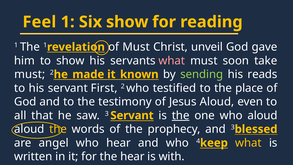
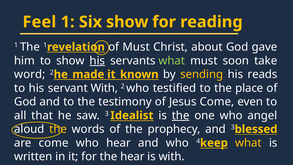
unveil: unveil -> about
his at (97, 61) underline: none -> present
what at (172, 61) colour: pink -> light green
must at (30, 74): must -> word
sending colour: light green -> yellow
servant First: First -> With
Jesus Aloud: Aloud -> Come
3 Servant: Servant -> Idealist
who aloud: aloud -> angel
are angel: angel -> come
